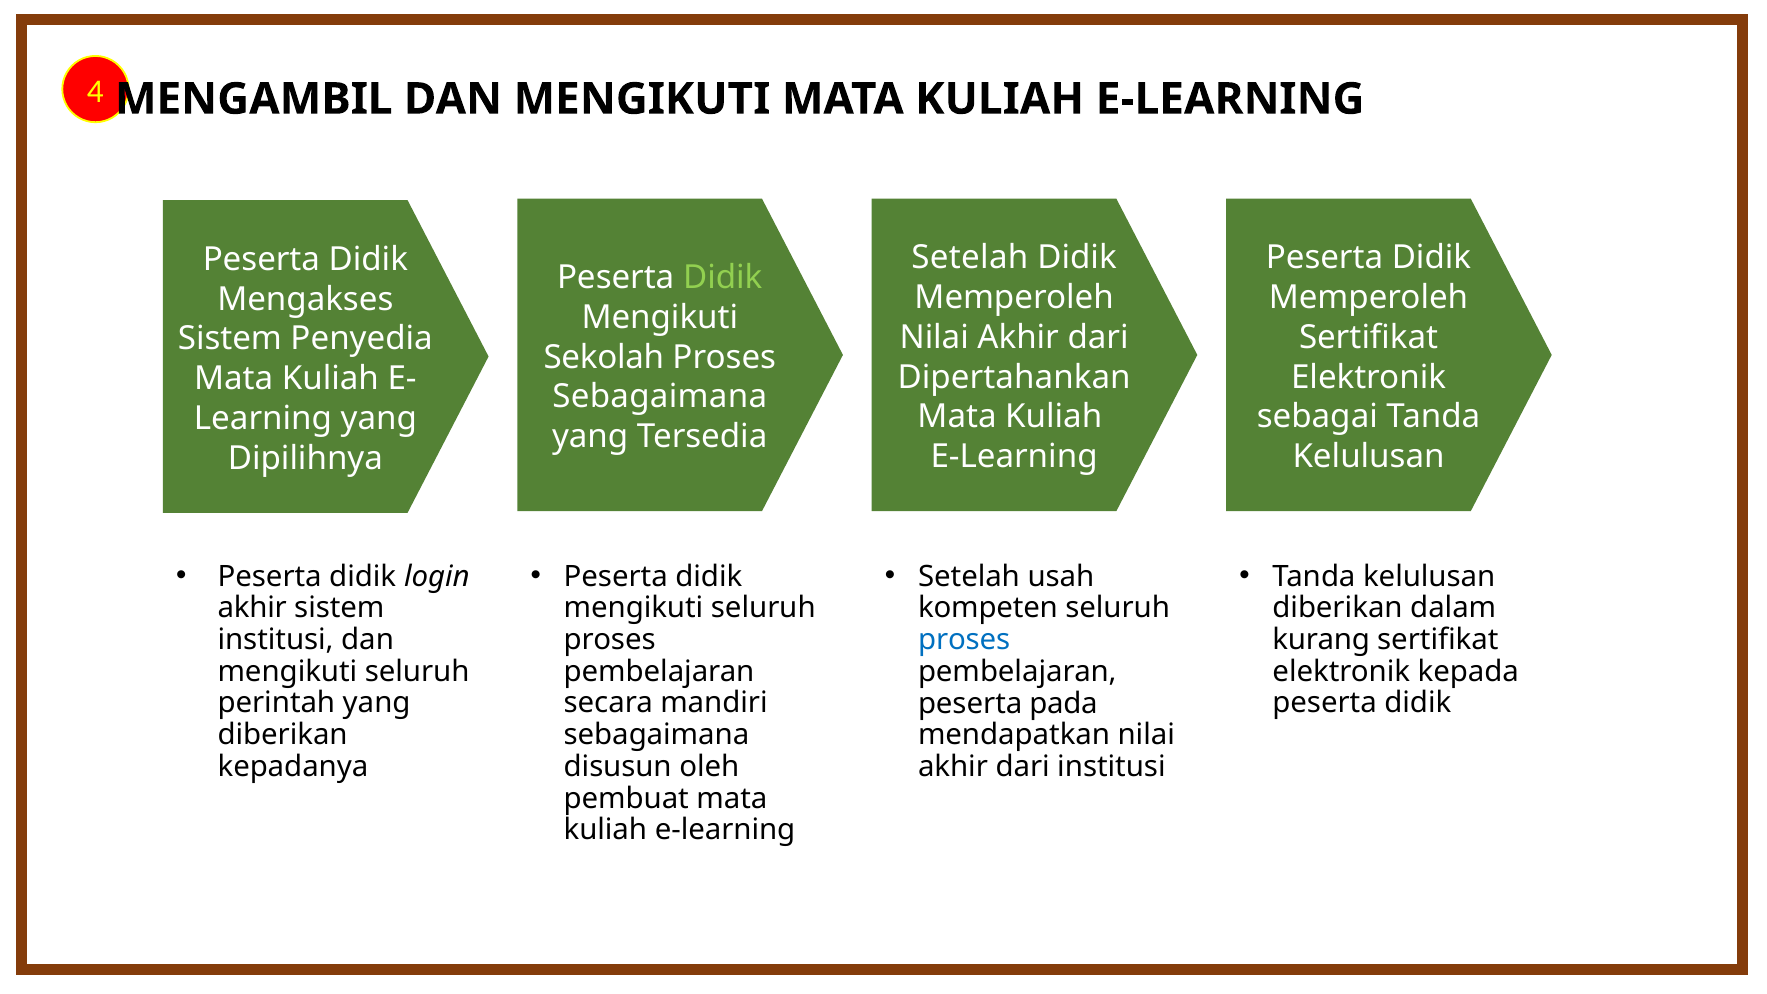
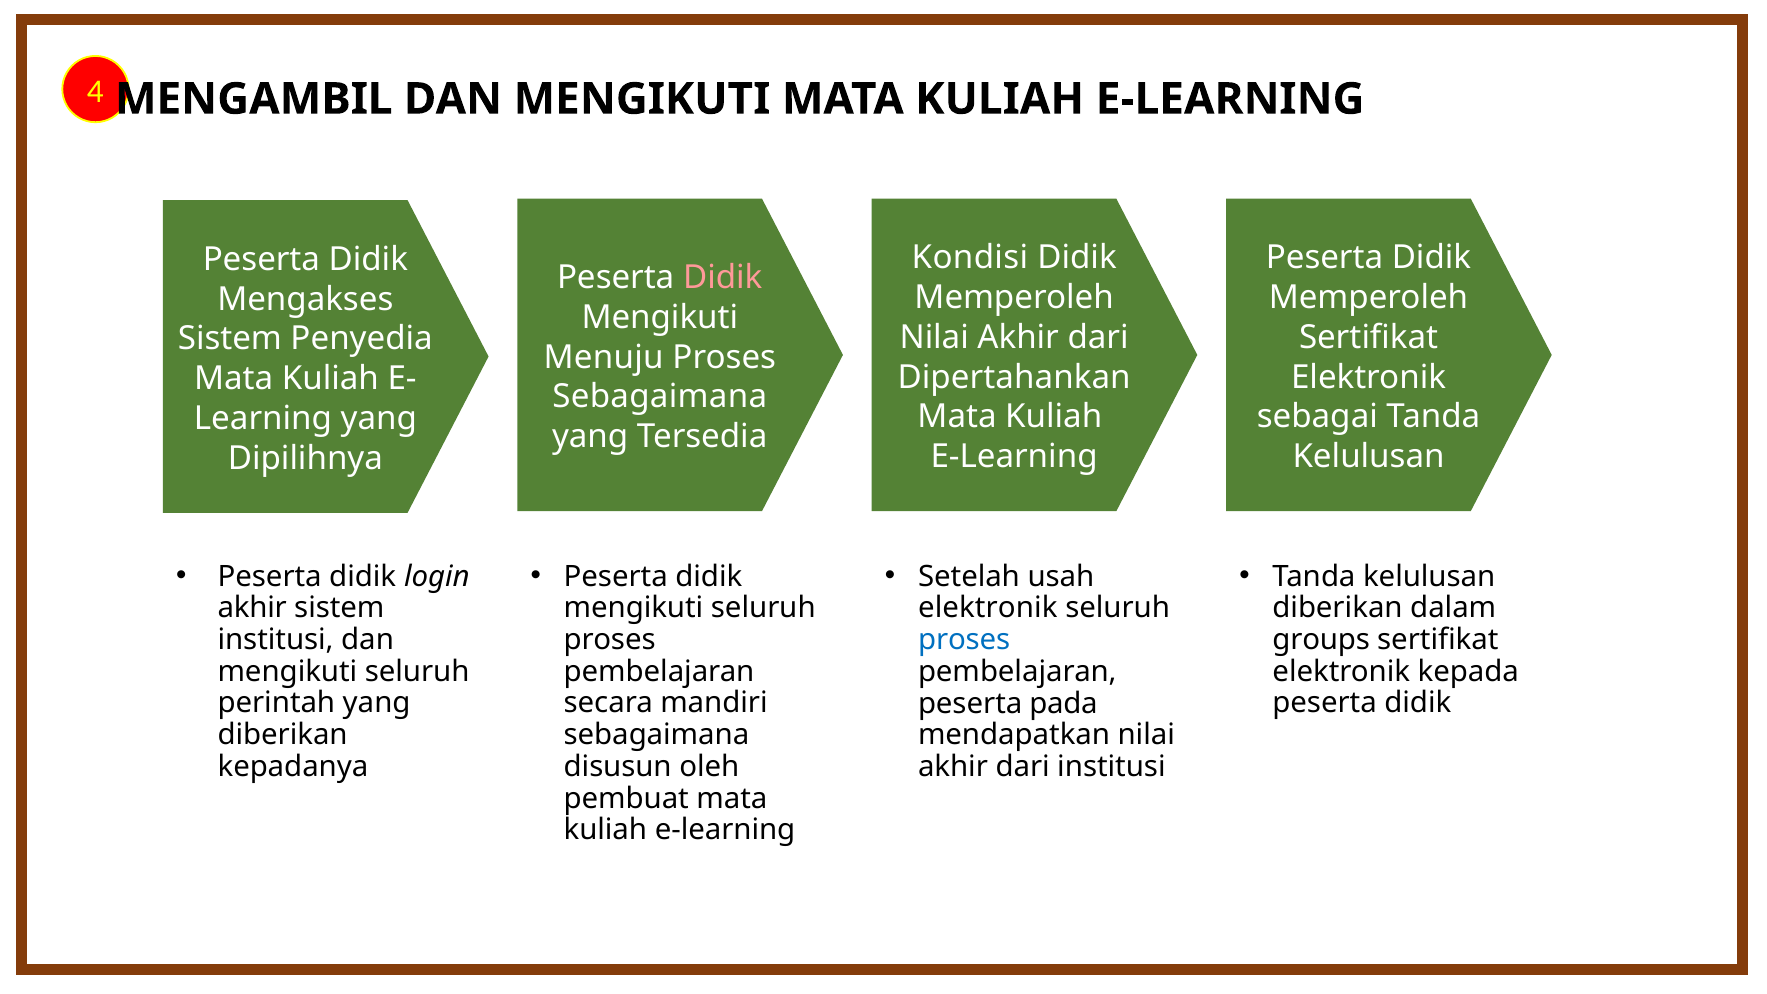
Setelah at (970, 258): Setelah -> Kondisi
Didik at (723, 278) colour: light green -> pink
Sekolah: Sekolah -> Menuju
kompeten at (988, 608): kompeten -> elektronik
kurang: kurang -> groups
